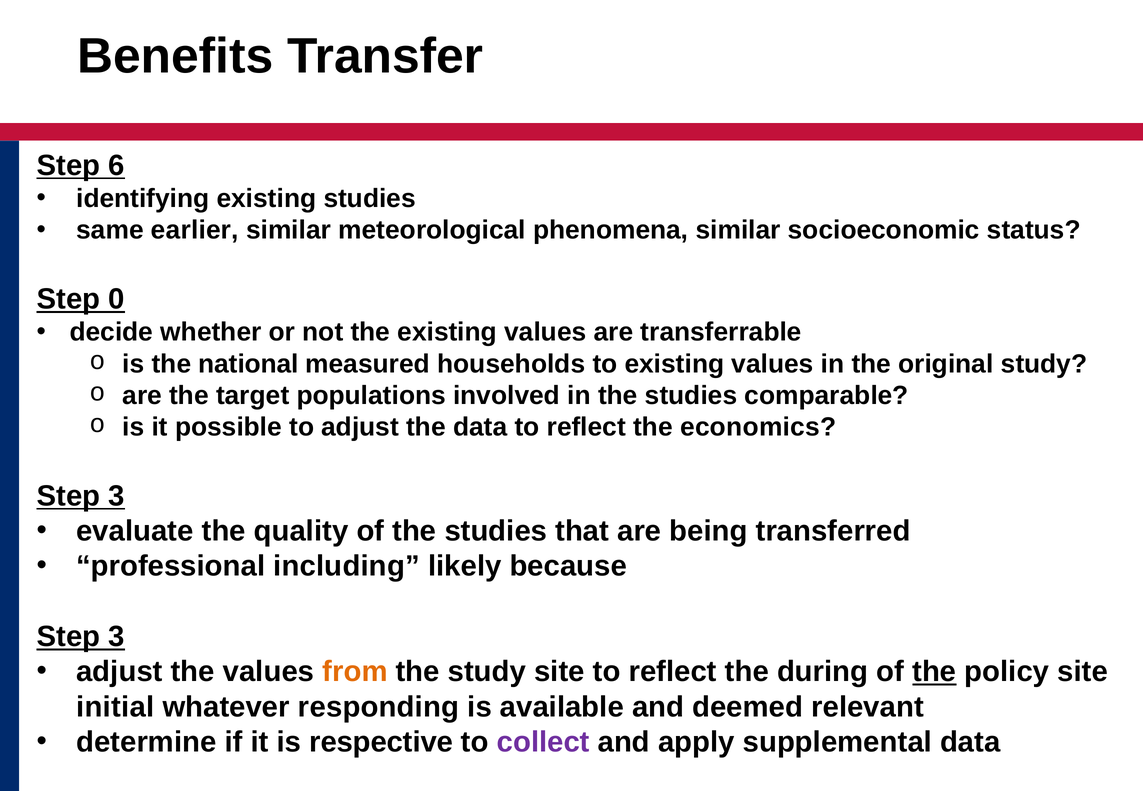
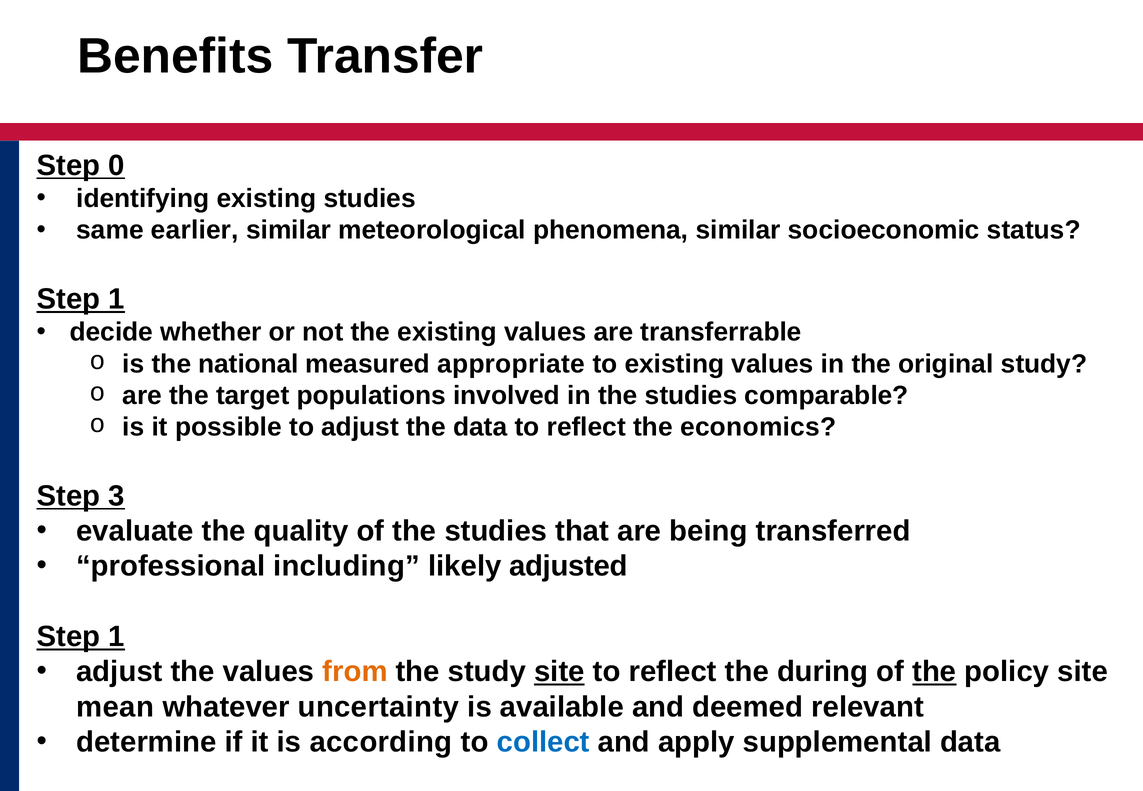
6: 6 -> 0
0 at (117, 299): 0 -> 1
households: households -> appropriate
because: because -> adjusted
3 at (117, 637): 3 -> 1
site at (559, 672) underline: none -> present
initial: initial -> mean
responding: responding -> uncertainty
respective: respective -> according
collect colour: purple -> blue
